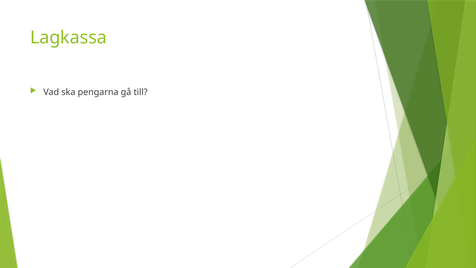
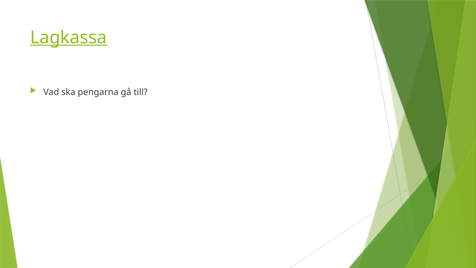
Lagkassa underline: none -> present
